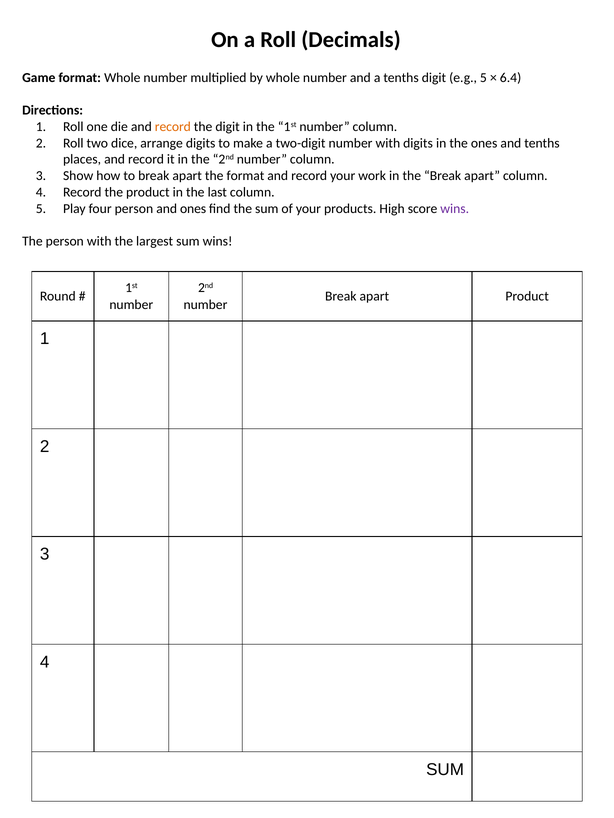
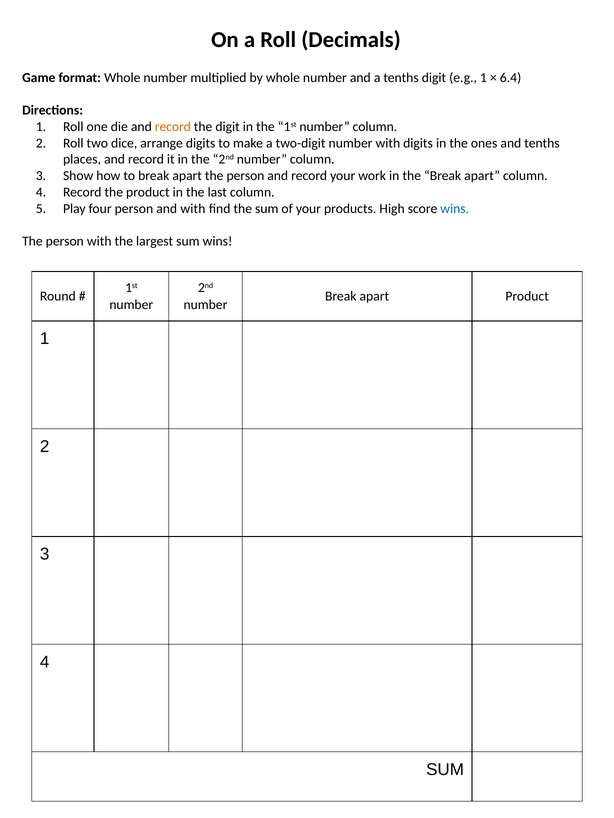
e.g 5: 5 -> 1
apart the format: format -> person
and ones: ones -> with
wins at (455, 209) colour: purple -> blue
